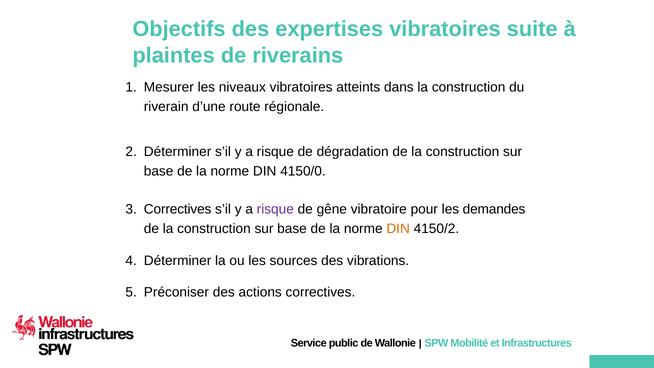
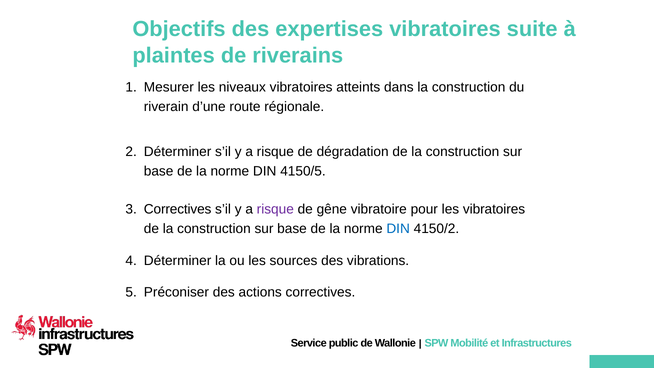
4150/0: 4150/0 -> 4150/5
les demandes: demandes -> vibratoires
DIN at (398, 229) colour: orange -> blue
